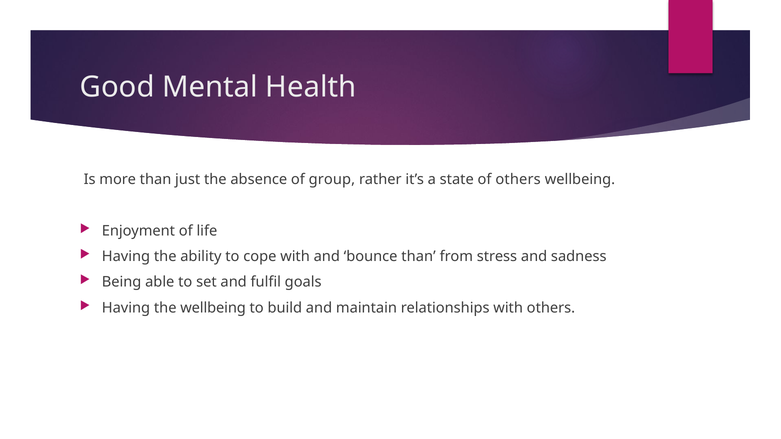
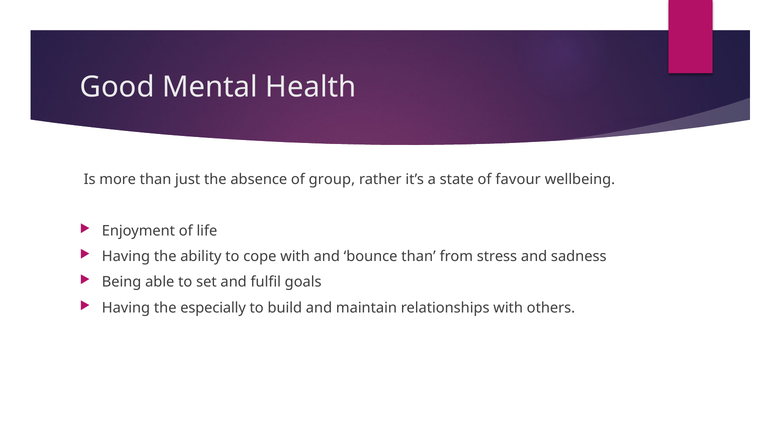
of others: others -> favour
the wellbeing: wellbeing -> especially
